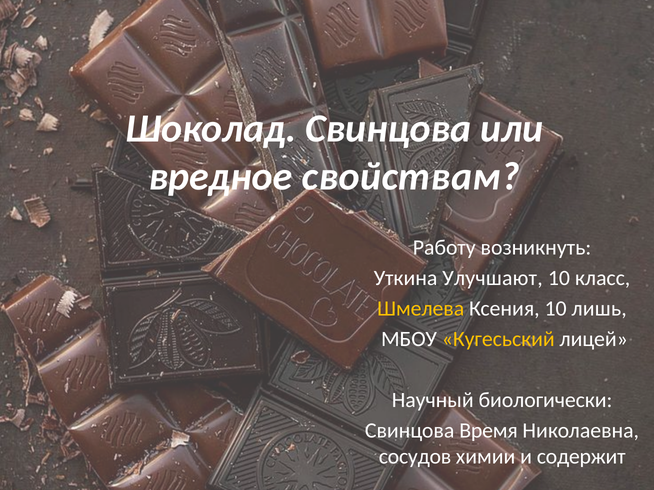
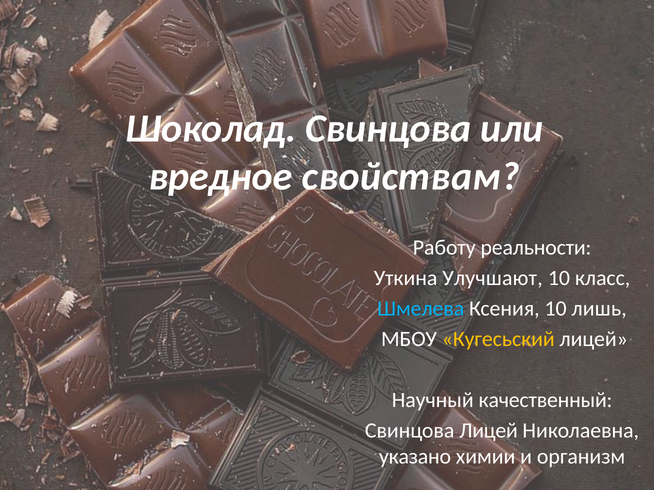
возникнуть: возникнуть -> реальности
Шмелева colour: yellow -> light blue
биологически: биологически -> качественный
Свинцова Время: Время -> Лицей
сосудов: сосудов -> указано
содержит: содержит -> организм
